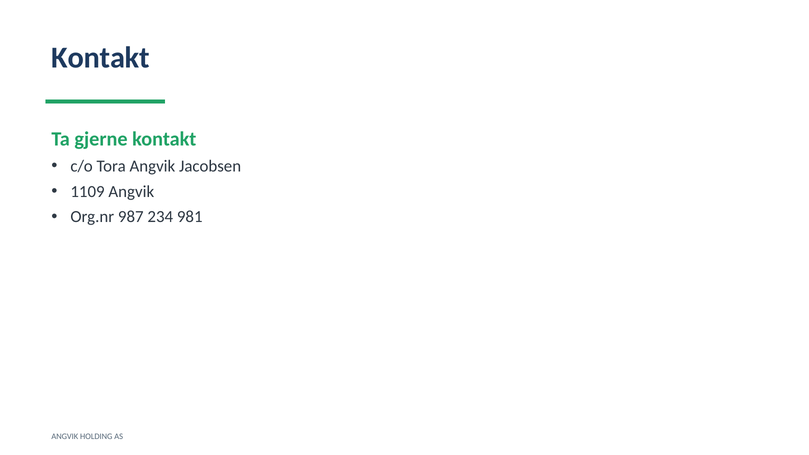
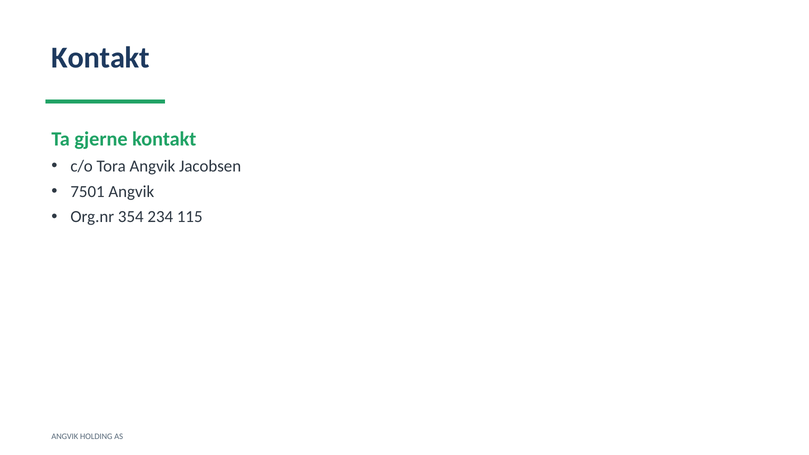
1109: 1109 -> 7501
987: 987 -> 354
981: 981 -> 115
